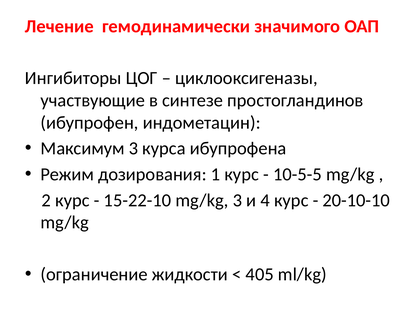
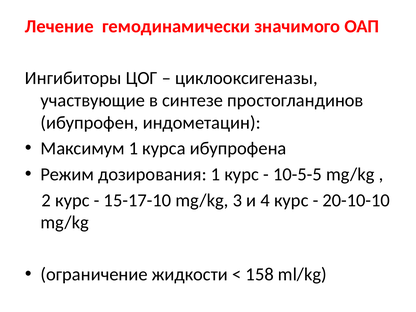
Максимум 3: 3 -> 1
15-22-10: 15-22-10 -> 15-17-10
405: 405 -> 158
